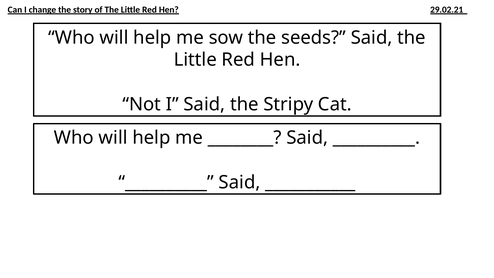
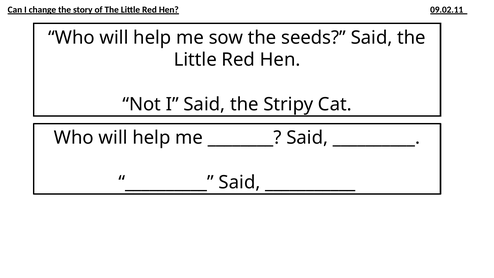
29.02.21: 29.02.21 -> 09.02.11
